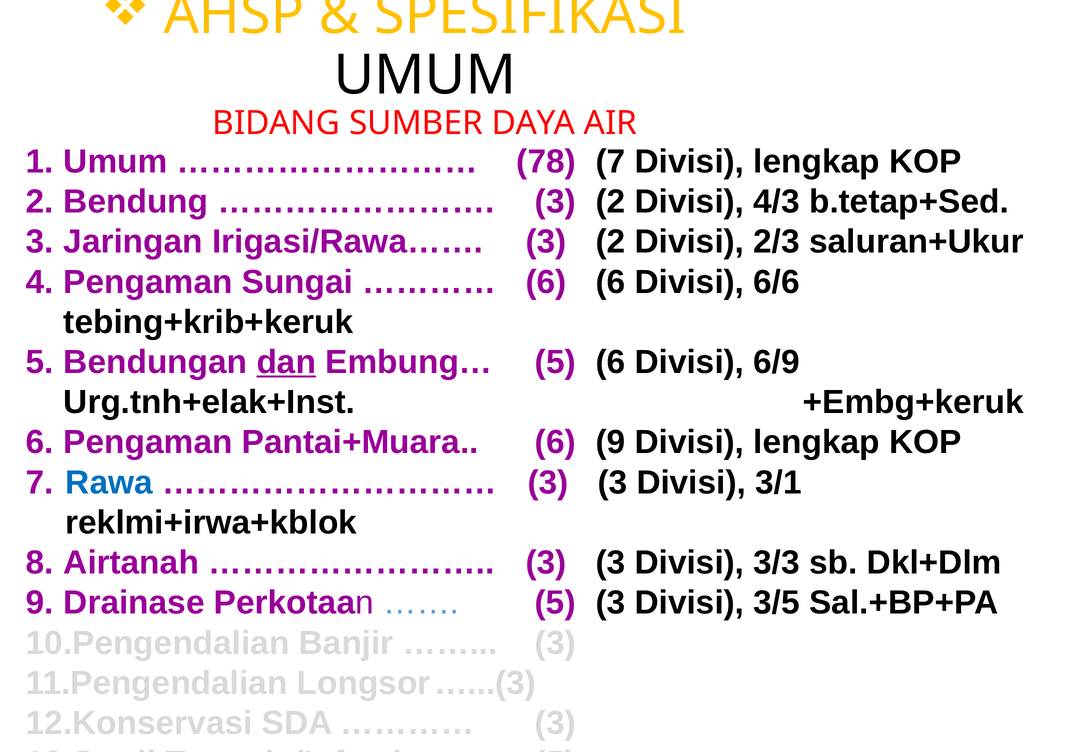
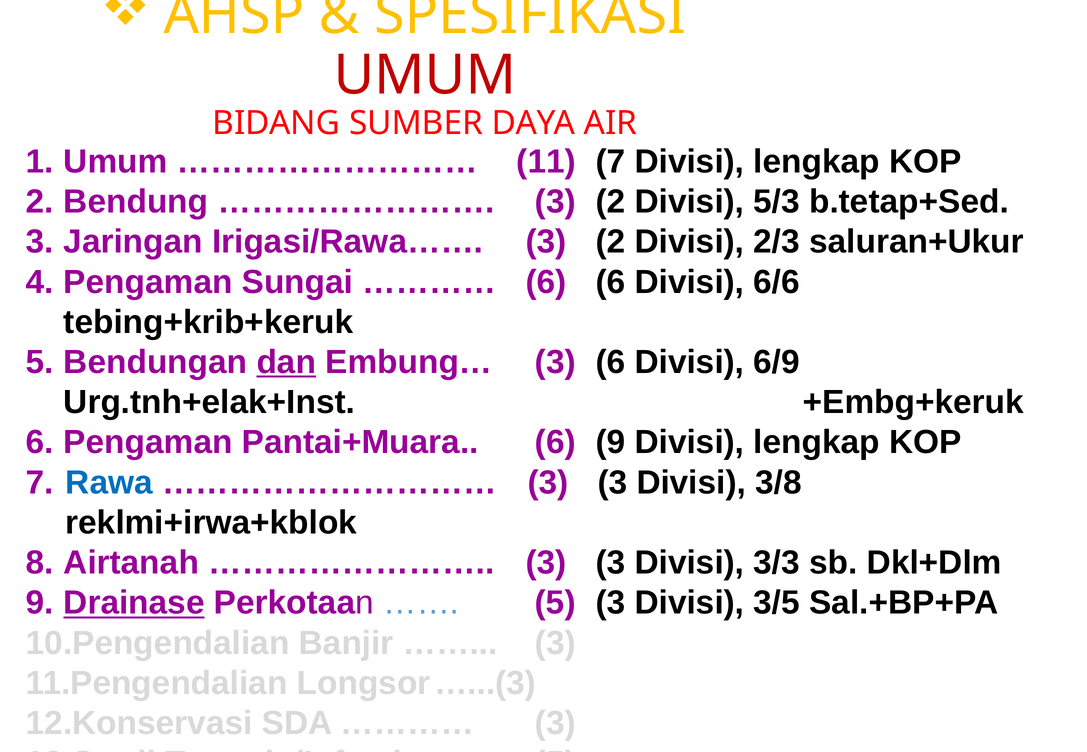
UMUM at (425, 75) colour: black -> red
78: 78 -> 11
4/3: 4/3 -> 5/3
Embung… 5: 5 -> 3
3/1: 3/1 -> 3/8
Drainase underline: none -> present
